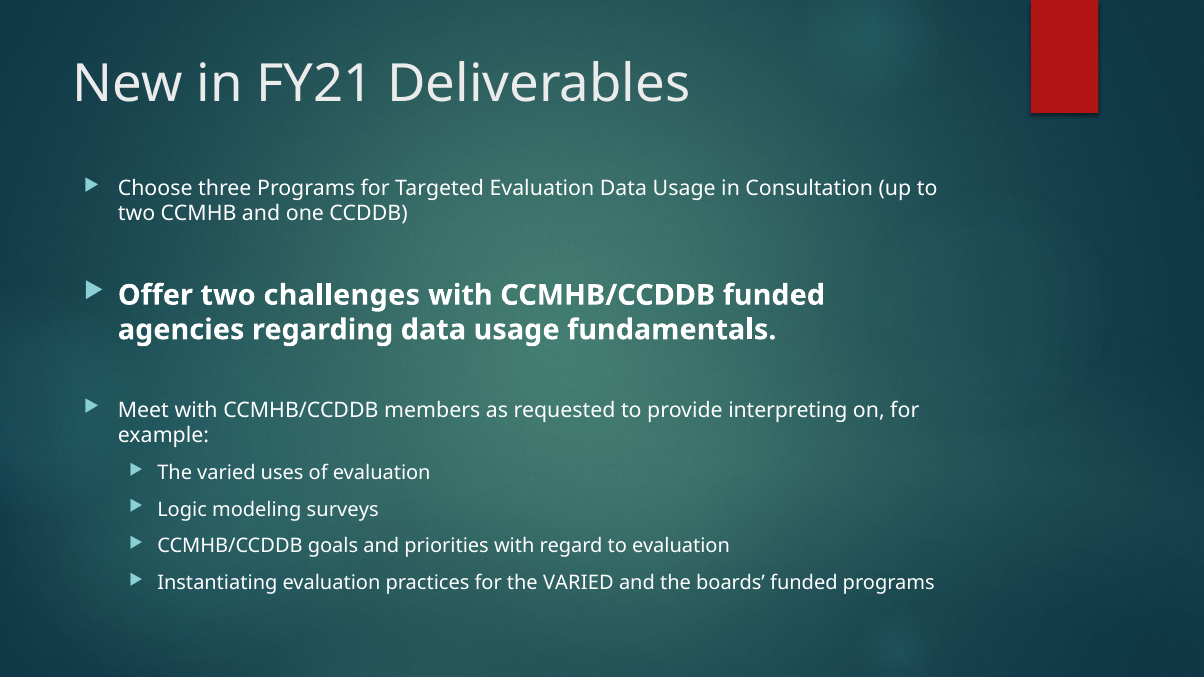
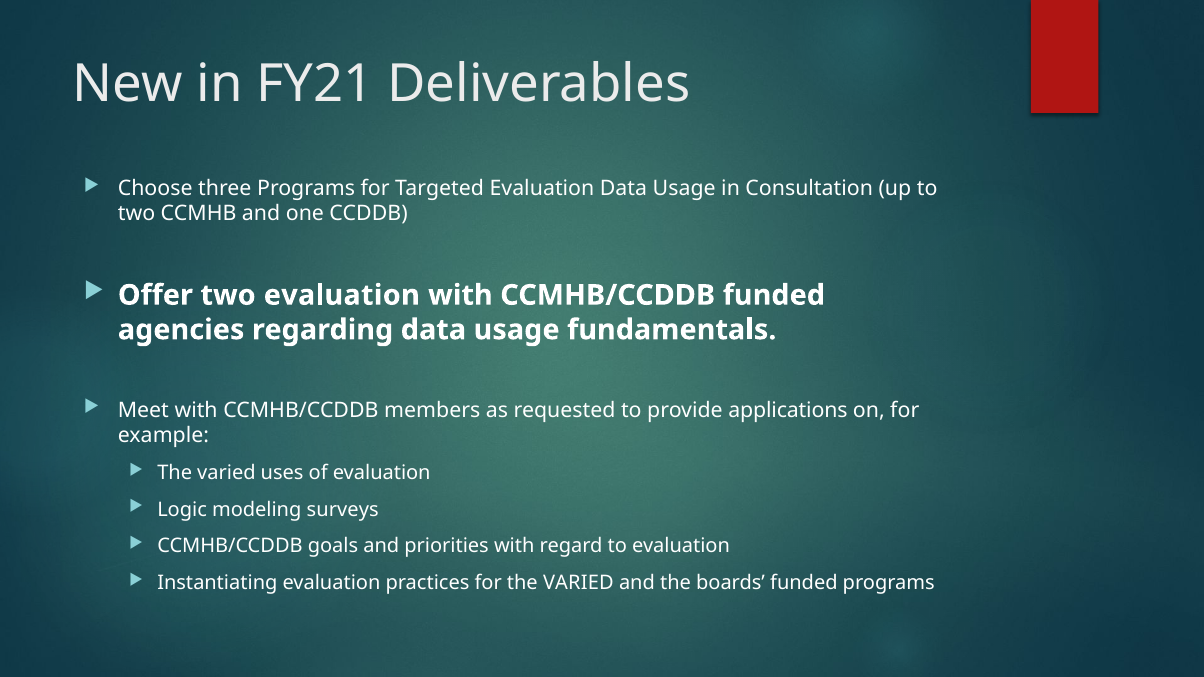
two challenges: challenges -> evaluation
interpreting: interpreting -> applications
